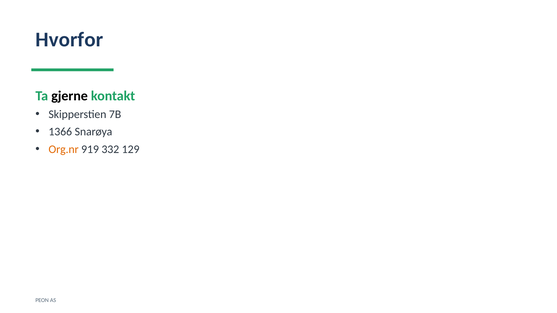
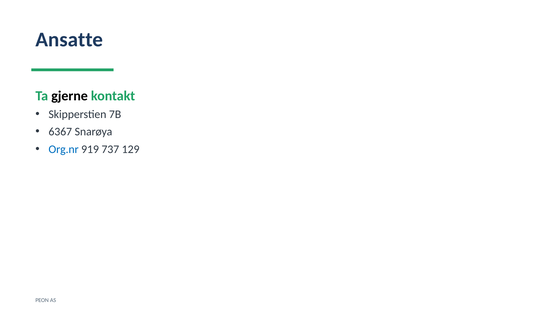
Hvorfor: Hvorfor -> Ansatte
1366: 1366 -> 6367
Org.nr colour: orange -> blue
332: 332 -> 737
